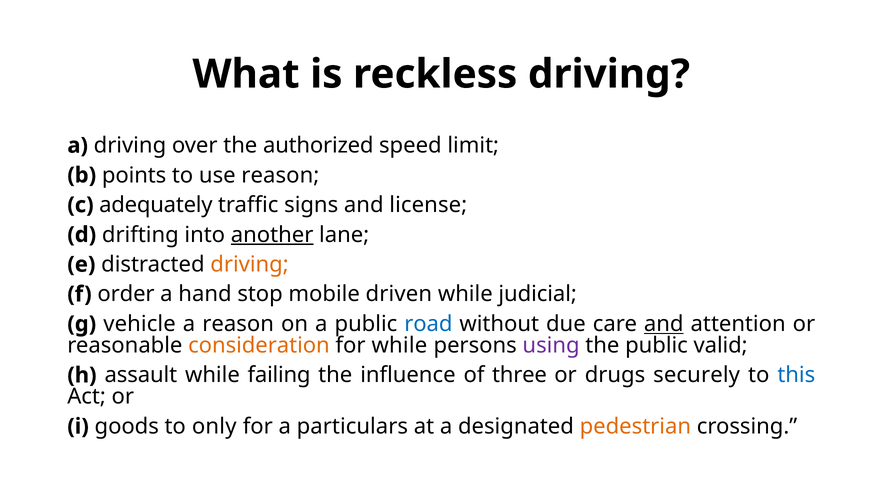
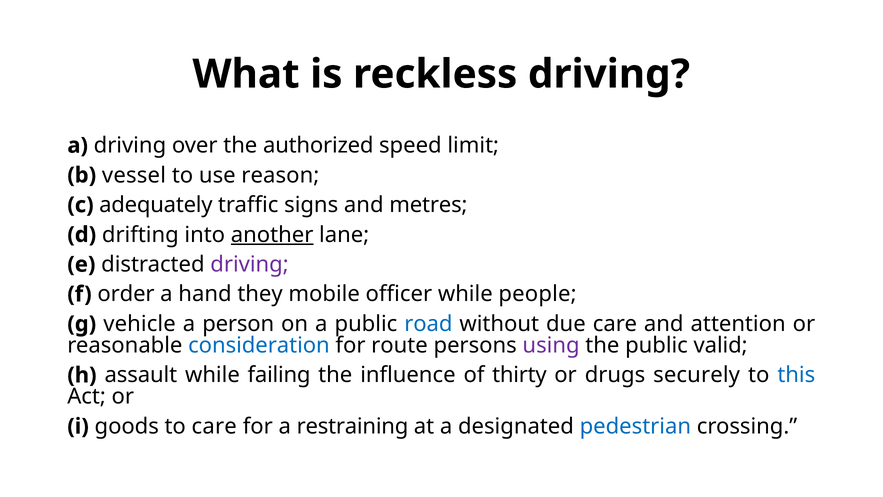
points: points -> vessel
license: license -> metres
driving at (250, 264) colour: orange -> purple
stop: stop -> they
driven: driven -> officer
judicial: judicial -> people
a reason: reason -> person
and at (664, 324) underline: present -> none
consideration colour: orange -> blue
for while: while -> route
three: three -> thirty
to only: only -> care
particulars: particulars -> restraining
pedestrian colour: orange -> blue
